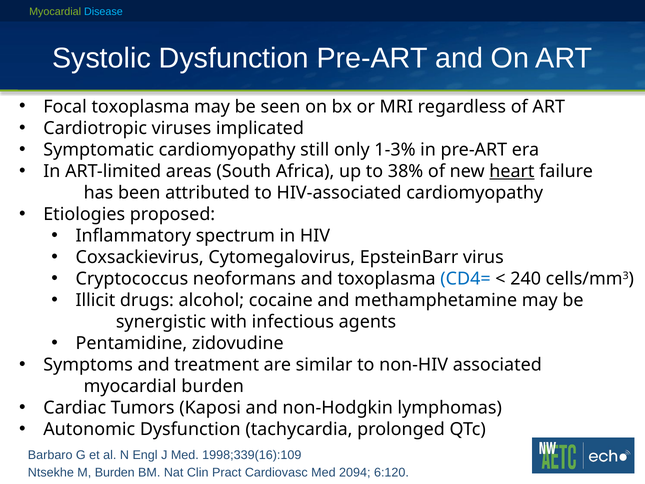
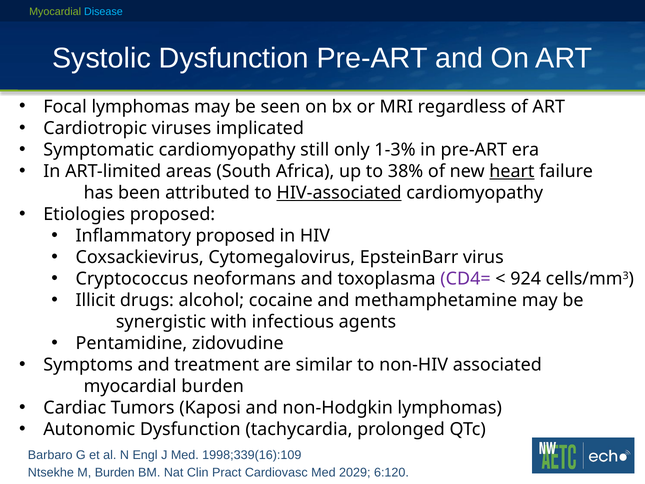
Focal toxoplasma: toxoplasma -> lymphomas
HIV-associated underline: none -> present
Inflammatory spectrum: spectrum -> proposed
CD4= colour: blue -> purple
240: 240 -> 924
2094;: 2094; -> 2029;
